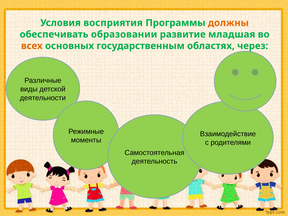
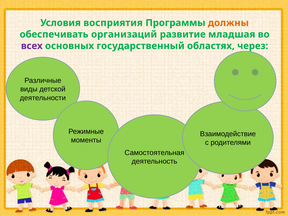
образовании: образовании -> организаций
всех colour: orange -> purple
государственным: государственным -> государственный
